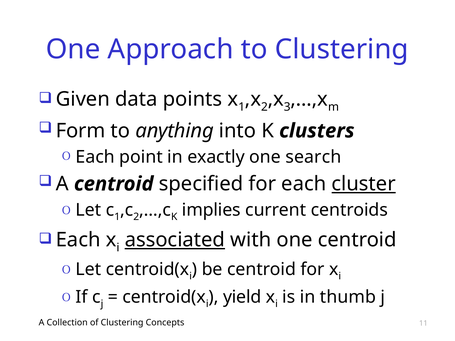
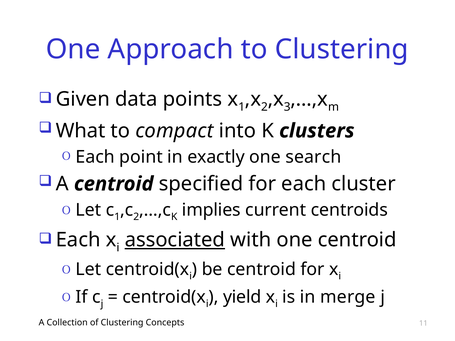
Form: Form -> What
anything: anything -> compact
cluster underline: present -> none
thumb: thumb -> merge
